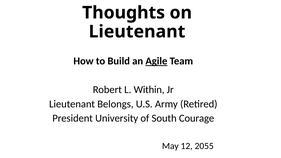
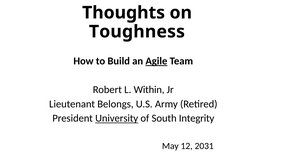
Lieutenant at (137, 32): Lieutenant -> Toughness
University underline: none -> present
Courage: Courage -> Integrity
2055: 2055 -> 2031
